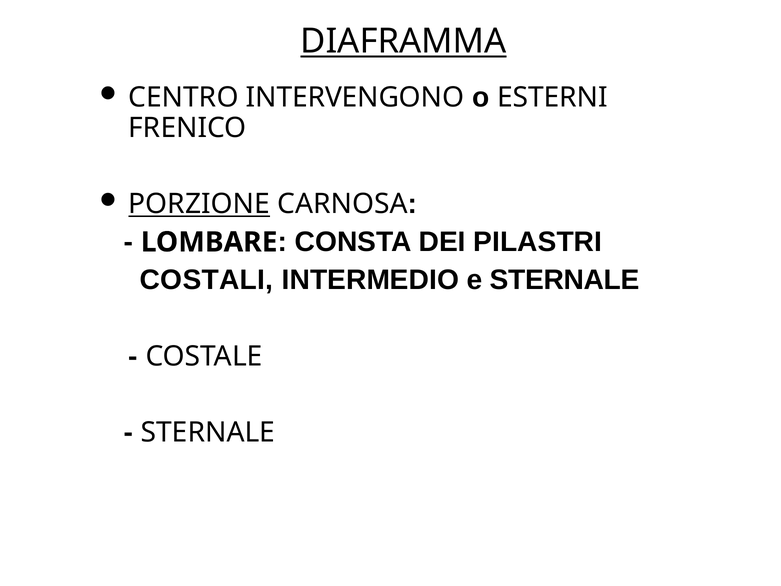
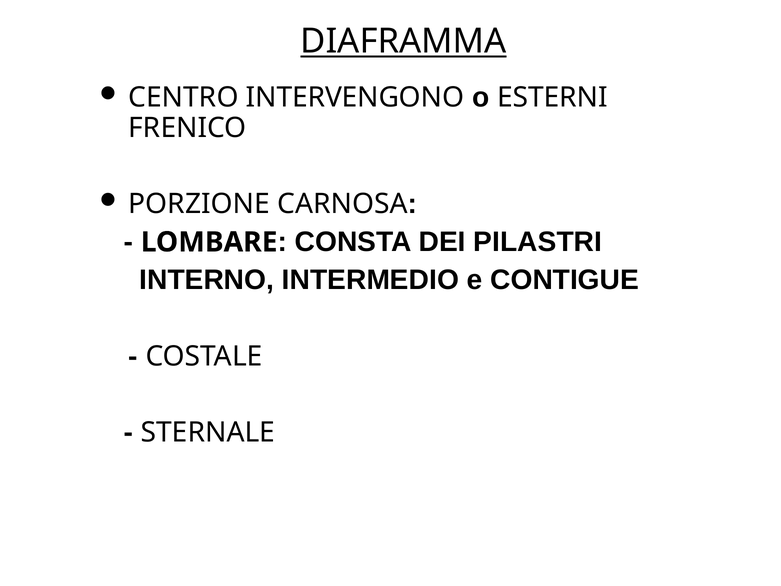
PORZIONE underline: present -> none
COSTALI: COSTALI -> INTERNO
e STERNALE: STERNALE -> CONTIGUE
